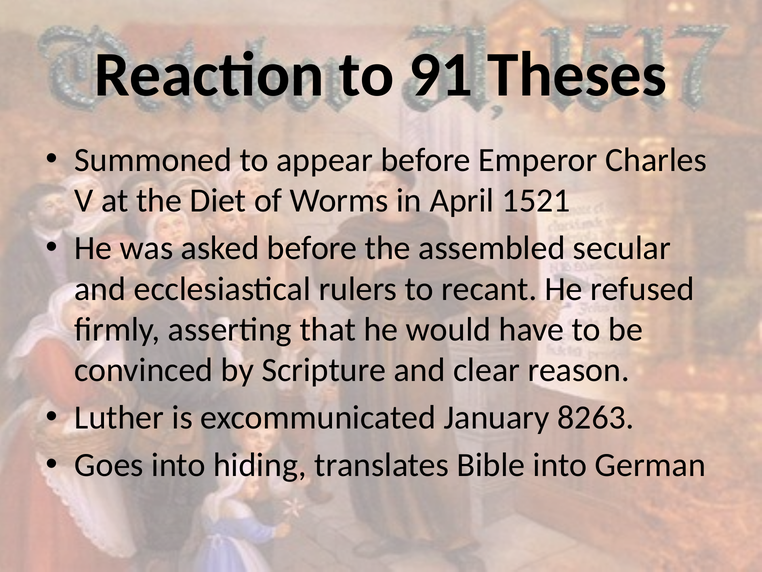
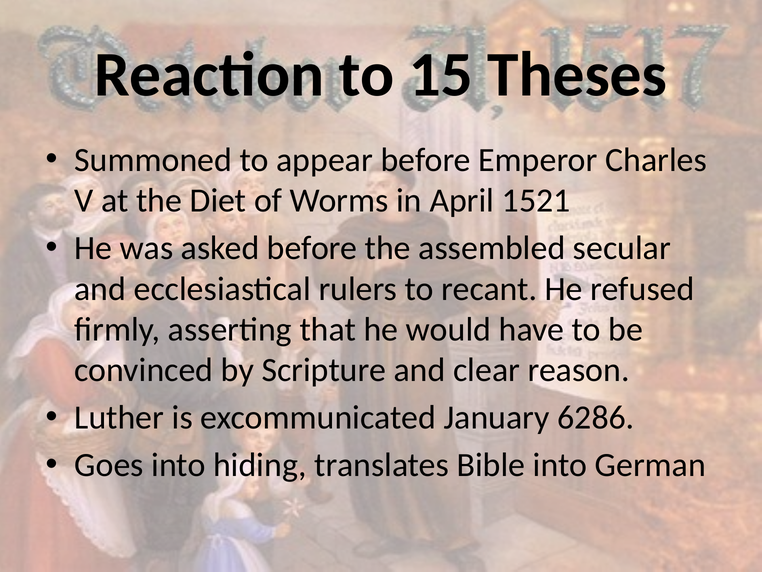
91: 91 -> 15
8263: 8263 -> 6286
